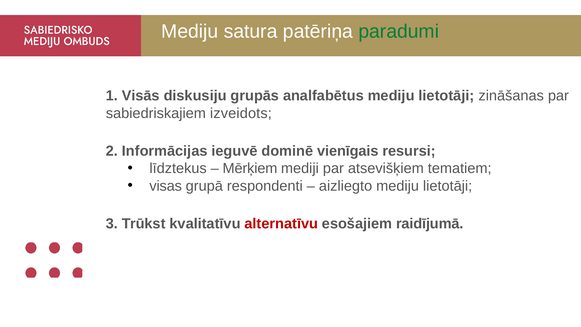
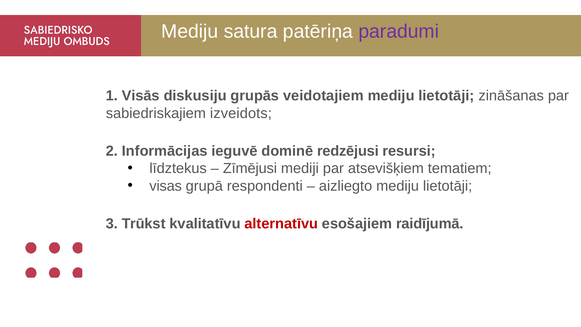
paradumi colour: green -> purple
analfabētus: analfabētus -> veidotajiem
vienīgais: vienīgais -> redzējusi
Mērķiem: Mērķiem -> Zīmējusi
